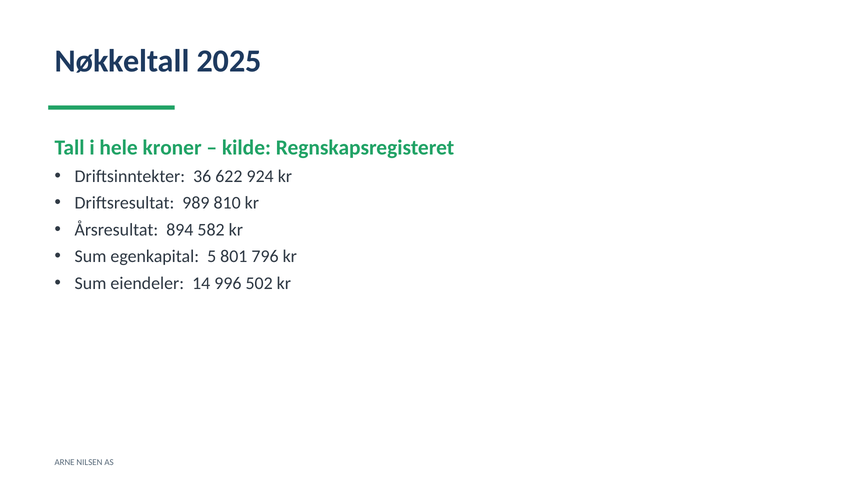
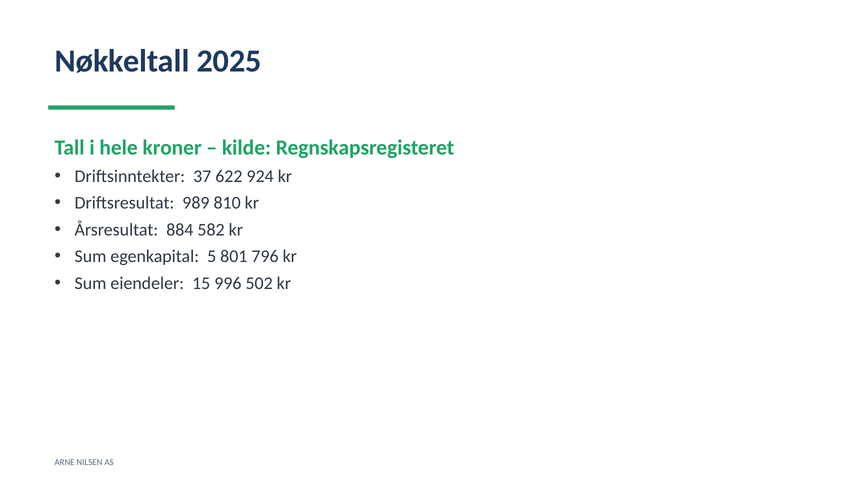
36: 36 -> 37
894: 894 -> 884
14: 14 -> 15
